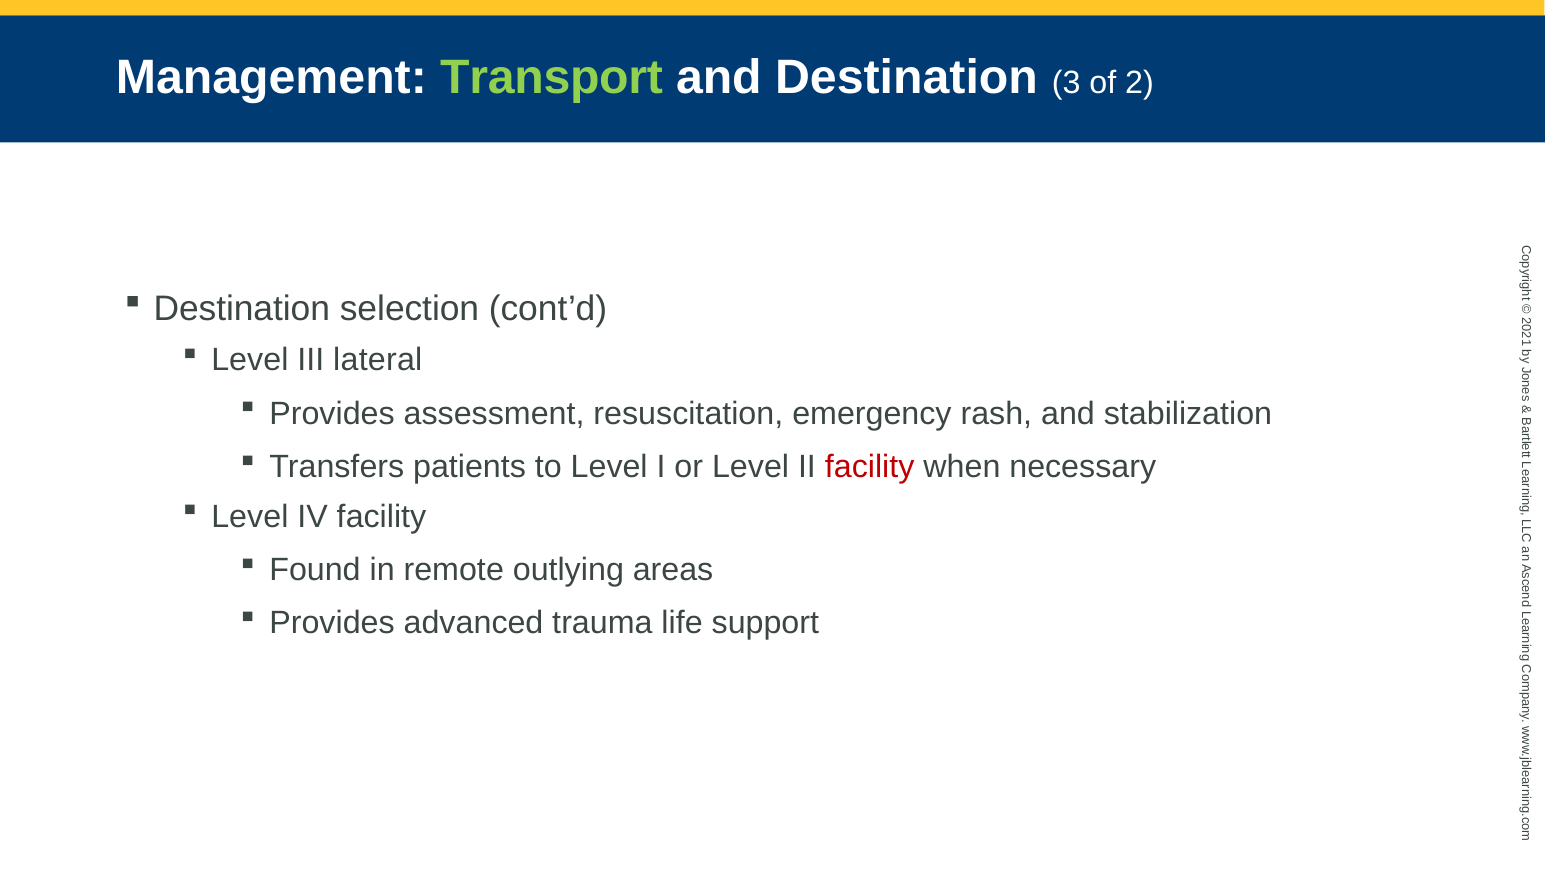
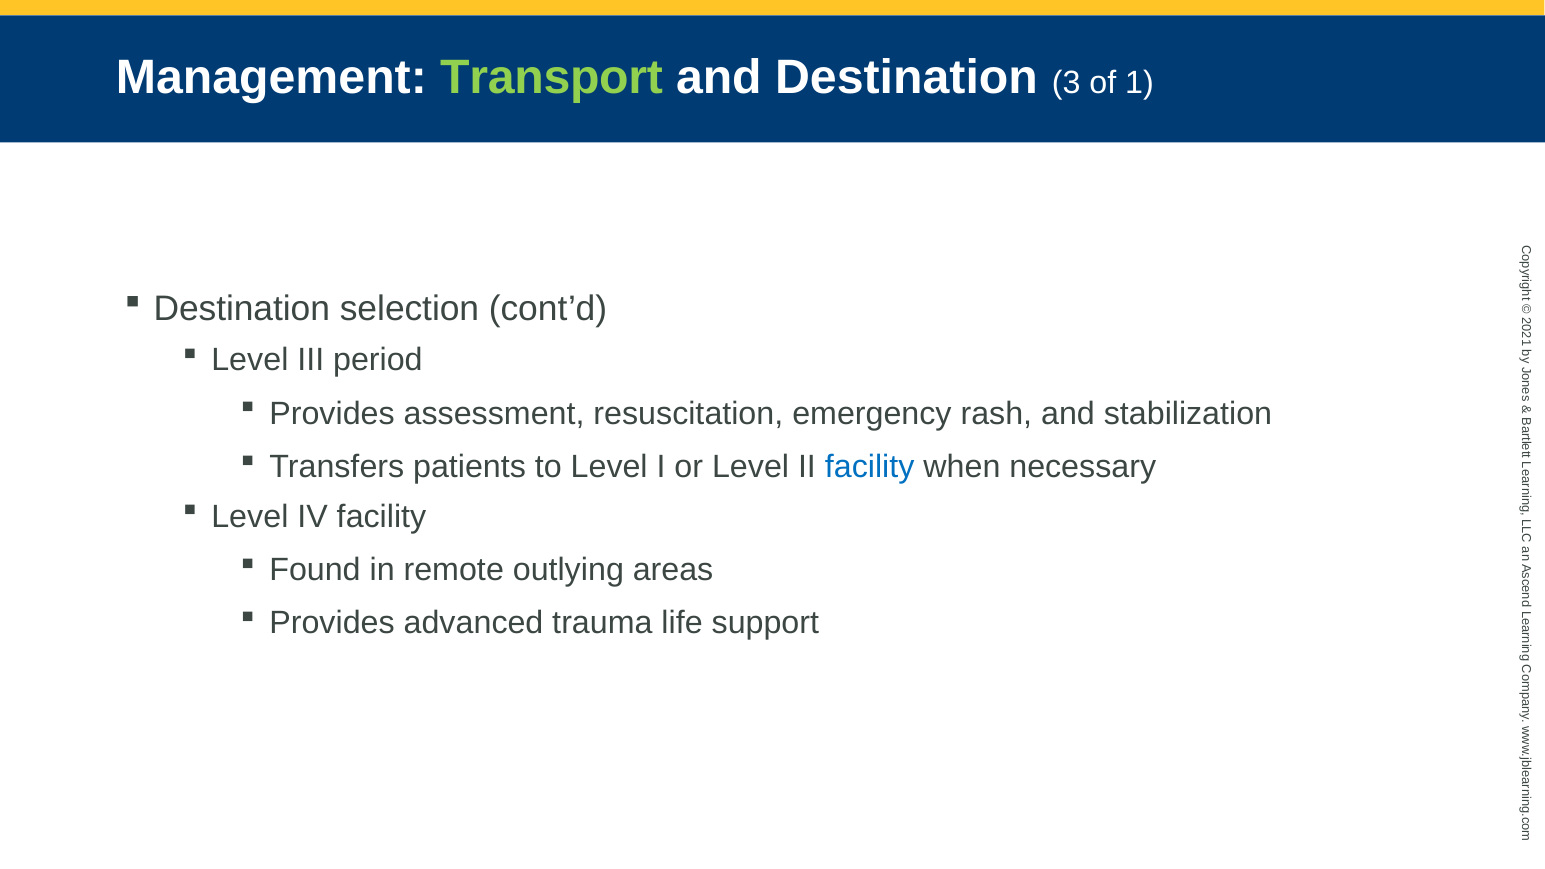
of 2: 2 -> 1
lateral: lateral -> period
facility at (870, 467) colour: red -> blue
